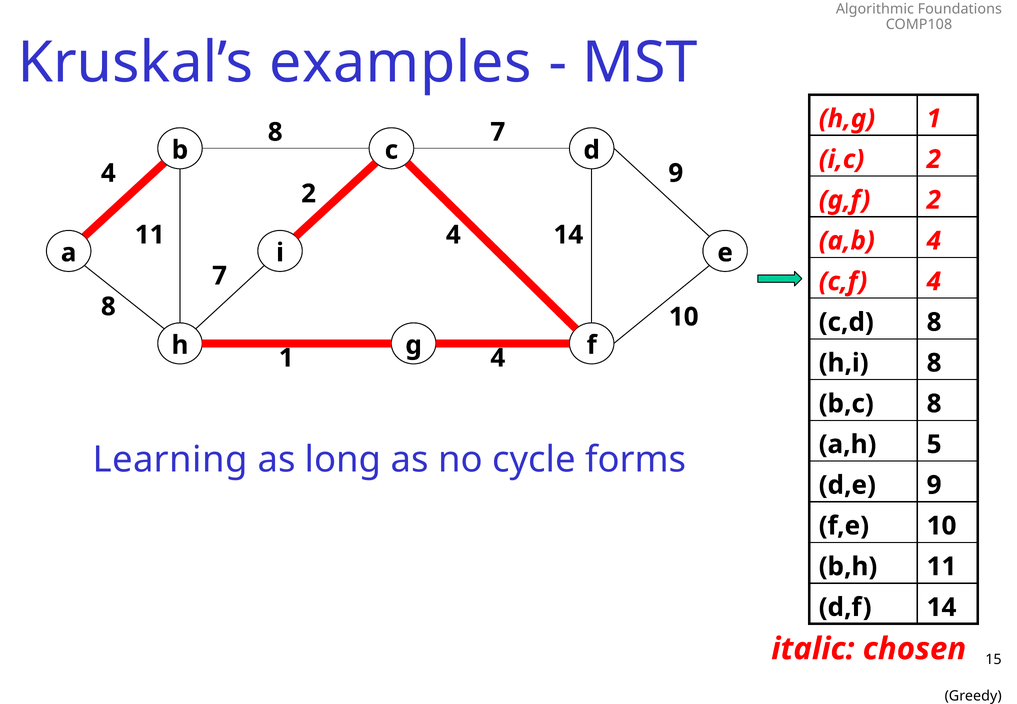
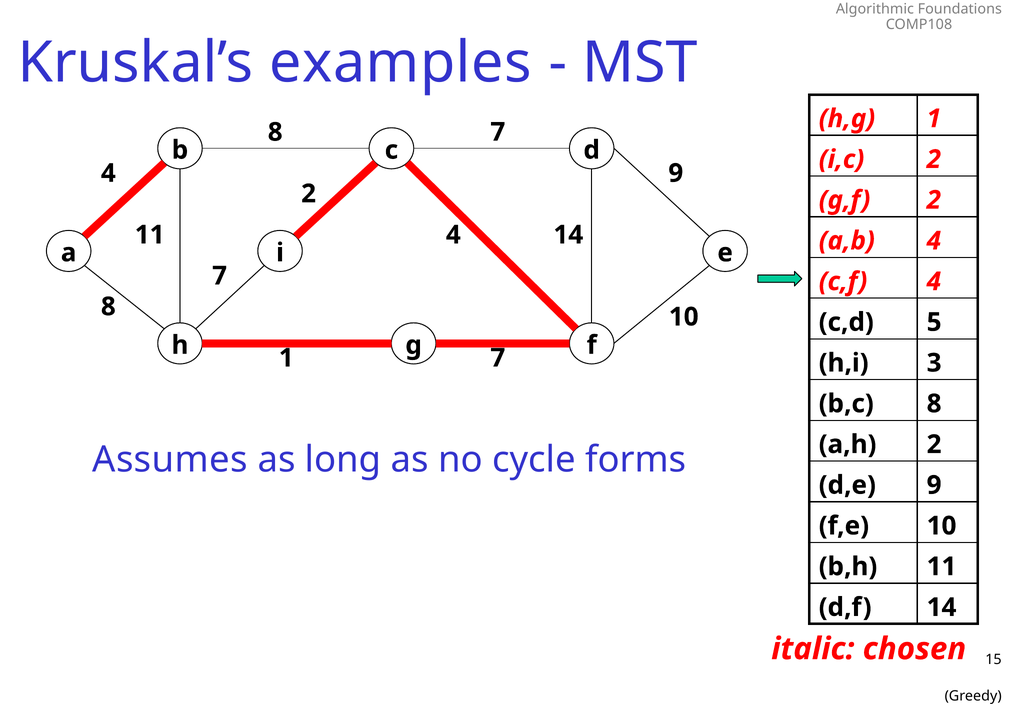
c,d 8: 8 -> 5
1 4: 4 -> 7
h,i 8: 8 -> 3
a,h 5: 5 -> 2
Learning: Learning -> Assumes
